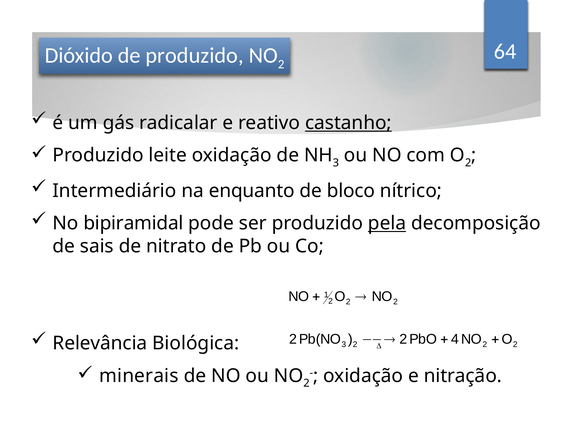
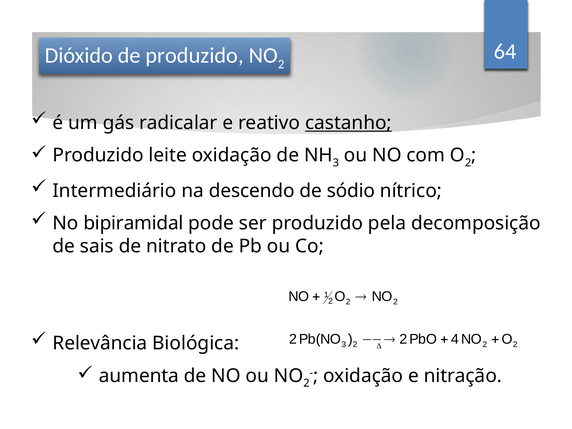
enquanto: enquanto -> descendo
bloco: bloco -> sódio
pela underline: present -> none
minerais: minerais -> aumenta
